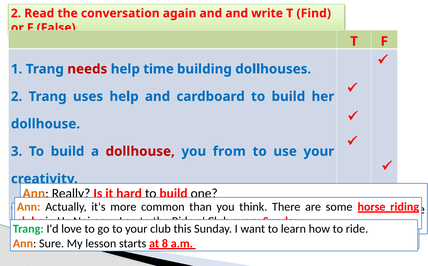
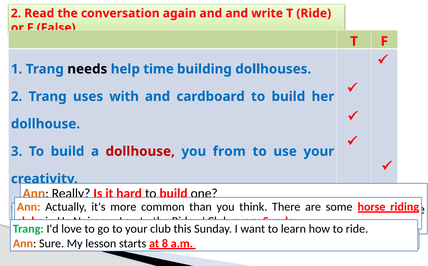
T Find: Find -> Ride
needs colour: red -> black
uses help: help -> with
